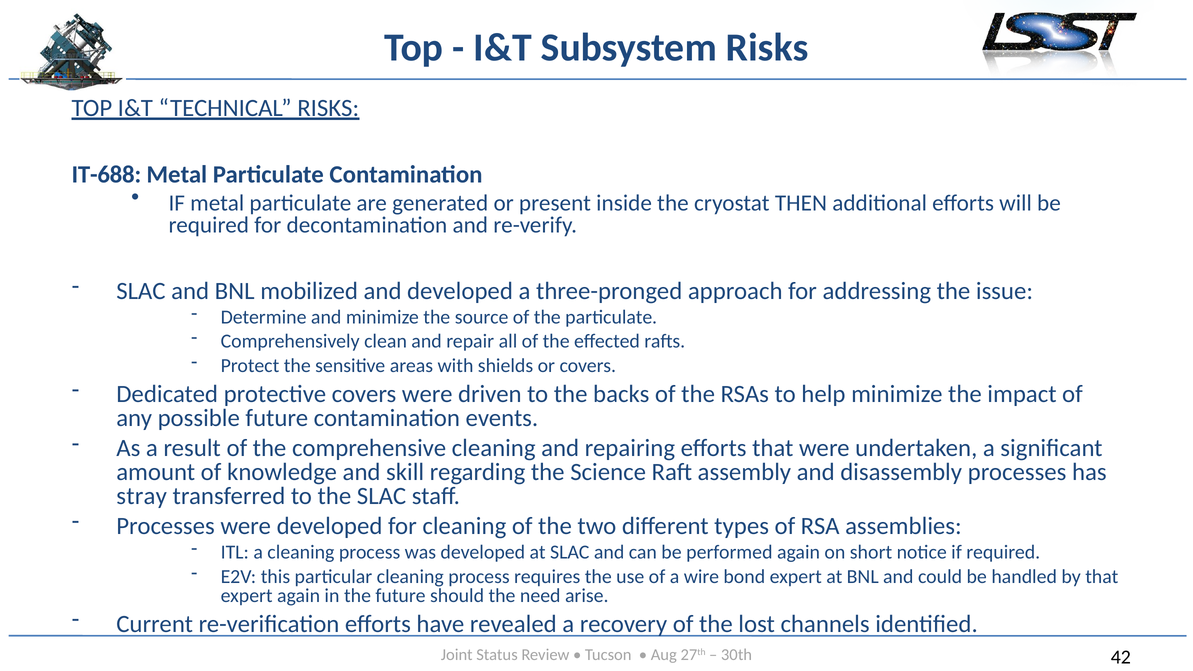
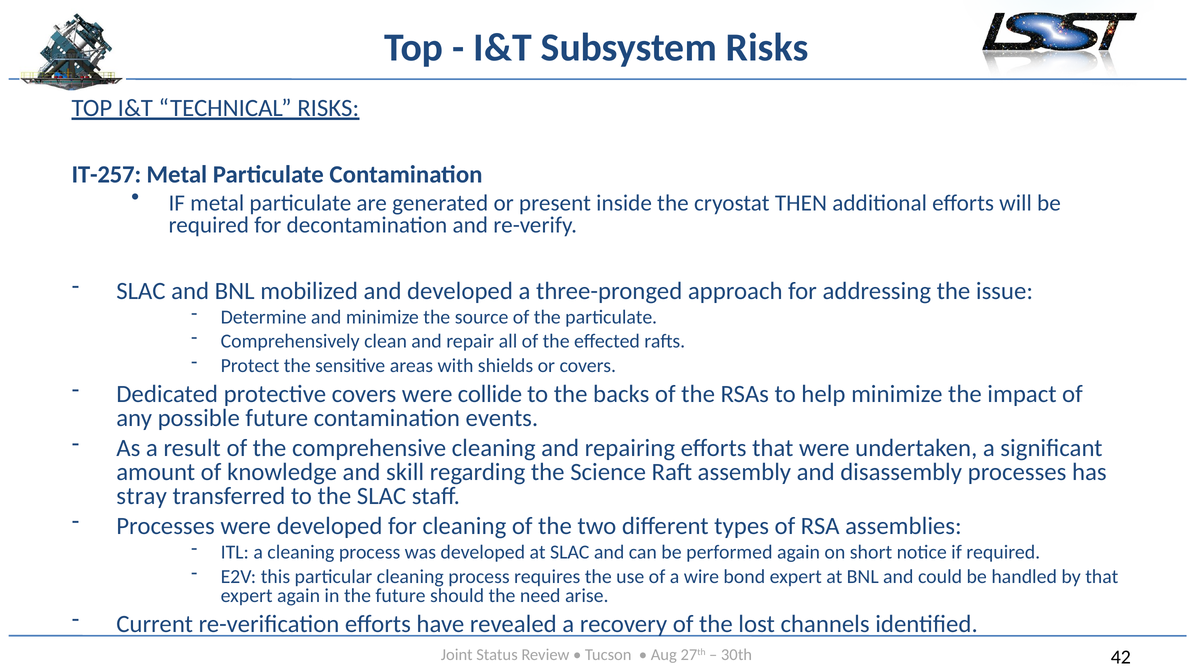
IT-688: IT-688 -> IT-257
driven: driven -> collide
